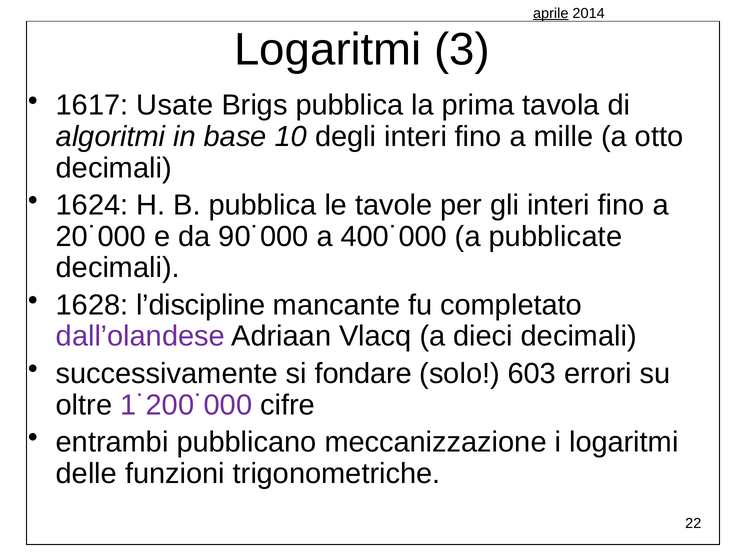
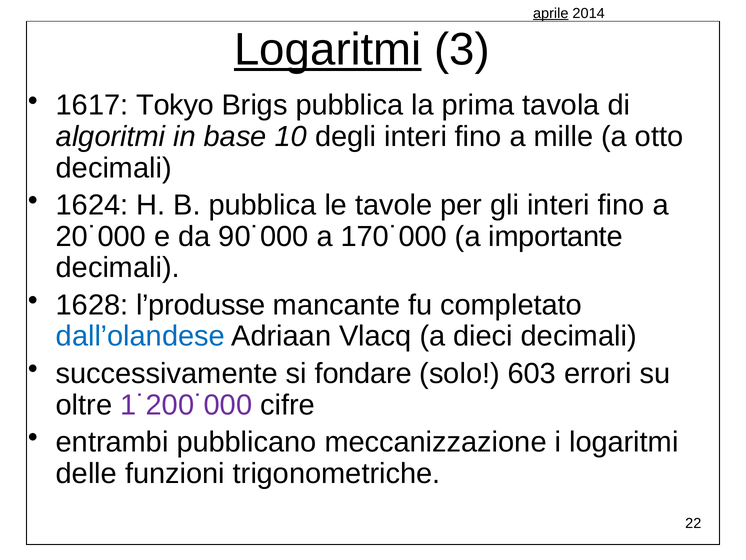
Logaritmi at (328, 50) underline: none -> present
Usate: Usate -> Tokyo
400˙000: 400˙000 -> 170˙000
pubblicate: pubblicate -> importante
l’discipline: l’discipline -> l’produsse
dall’olandese colour: purple -> blue
